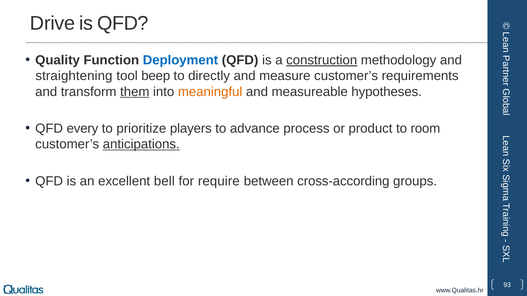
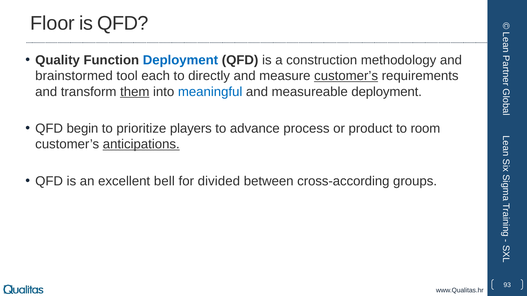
Drive: Drive -> Floor
construction underline: present -> none
straightening: straightening -> brainstormed
beep: beep -> each
customer’s at (346, 76) underline: none -> present
meaningful colour: orange -> blue
measureable hypotheses: hypotheses -> deployment
every: every -> begin
require: require -> divided
